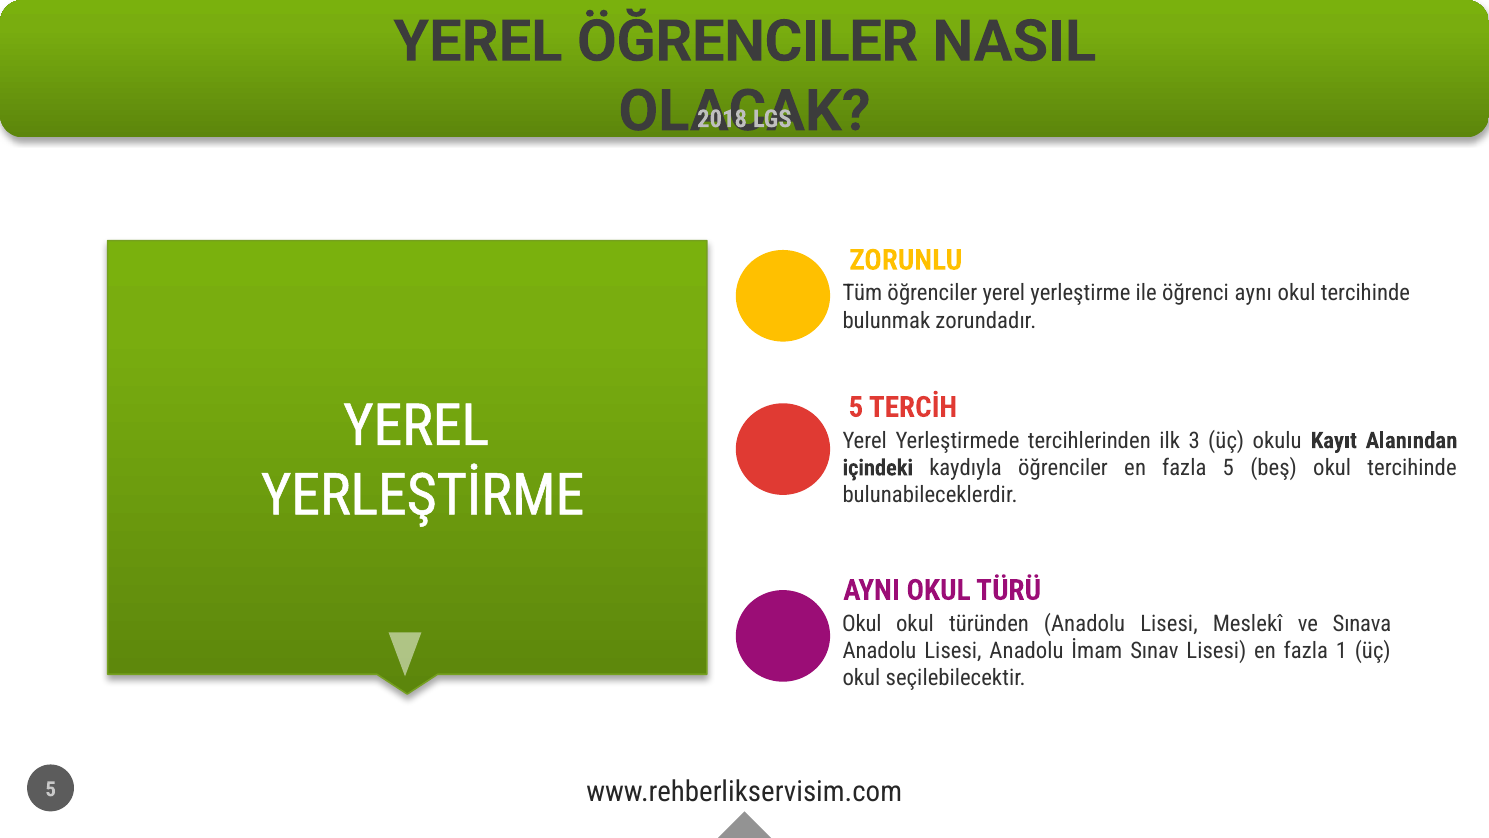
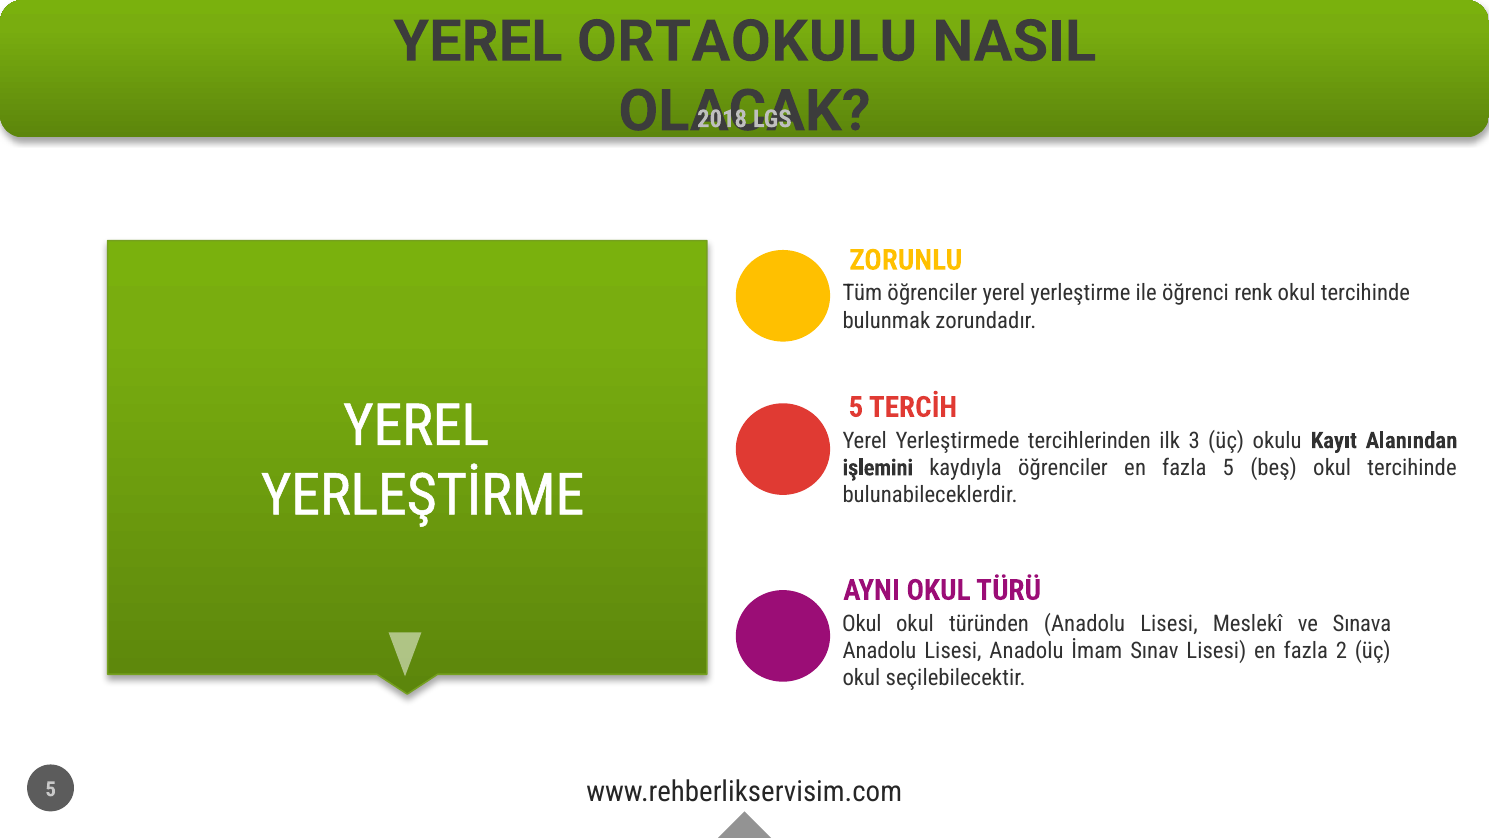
YEREL ÖĞRENCILER: ÖĞRENCILER -> ORTAOKULU
aynı: aynı -> renk
içindeki: içindeki -> işlemini
1: 1 -> 2
